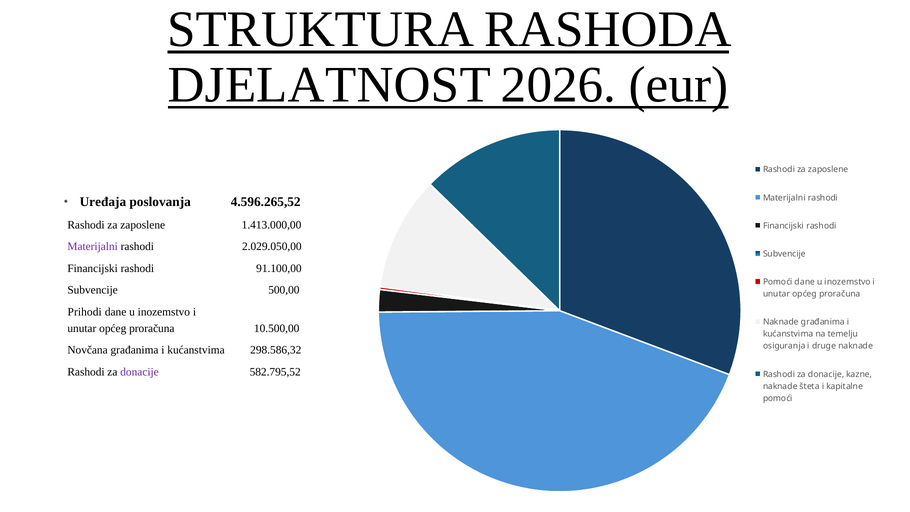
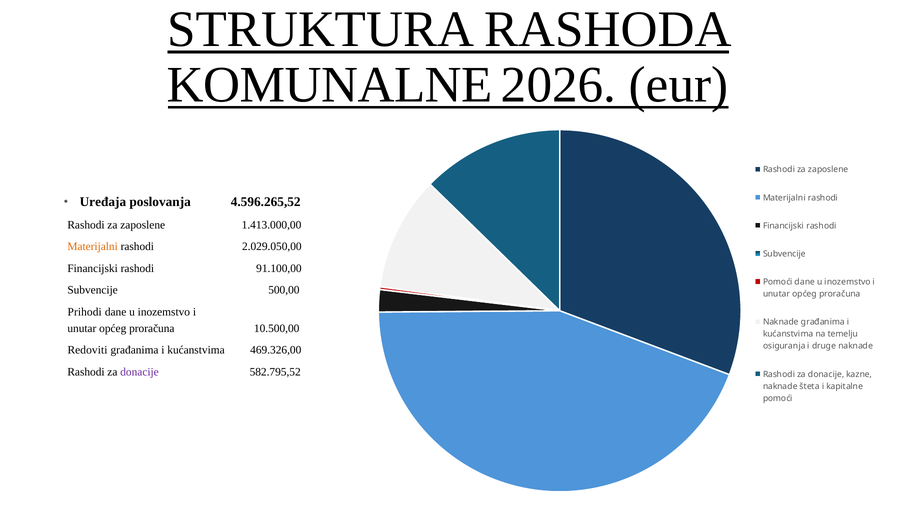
DJELATNOST: DJELATNOST -> KOMUNALNE
Materijalni at (93, 247) colour: purple -> orange
Novčana: Novčana -> Redoviti
298.586,32: 298.586,32 -> 469.326,00
